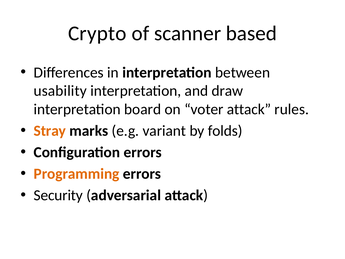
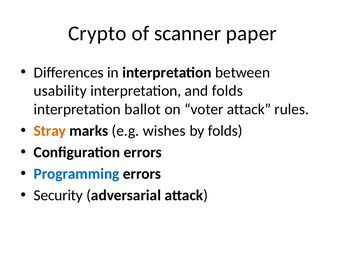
based: based -> paper
and draw: draw -> folds
board: board -> ballot
variant: variant -> wishes
Programming colour: orange -> blue
